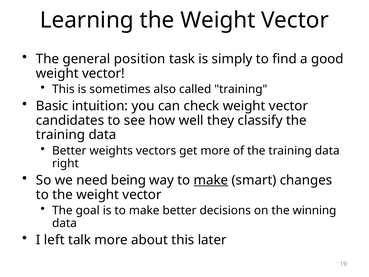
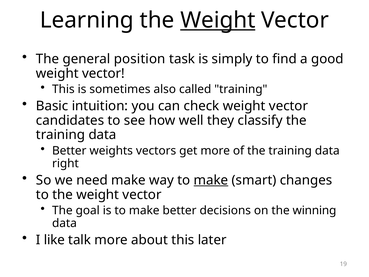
Weight at (218, 20) underline: none -> present
need being: being -> make
left: left -> like
